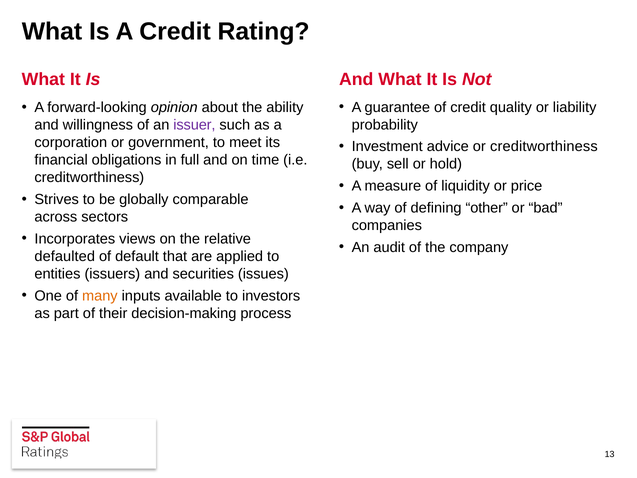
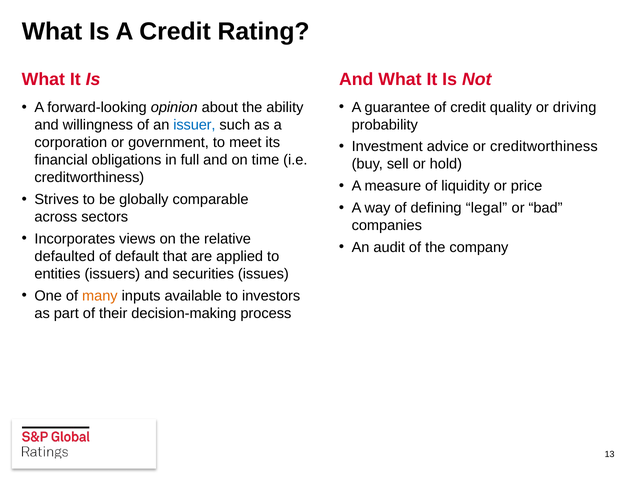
liability: liability -> driving
issuer colour: purple -> blue
other: other -> legal
